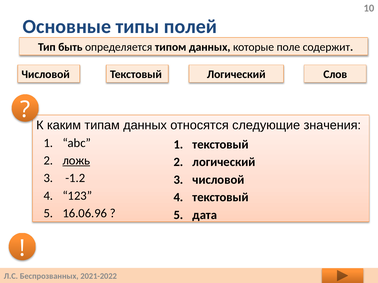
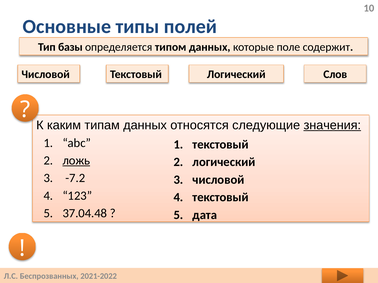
быть: быть -> базы
значения underline: none -> present
-1.2: -1.2 -> -7.2
16.06.96: 16.06.96 -> 37.04.48
